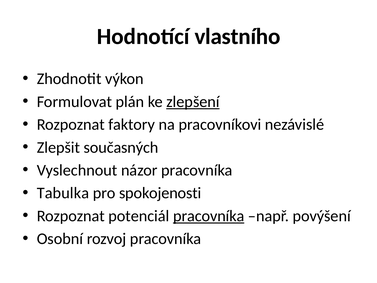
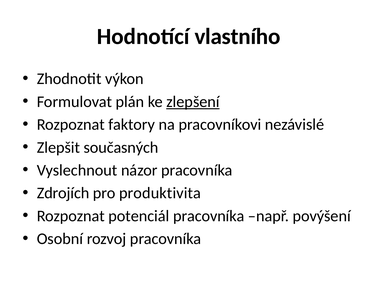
Tabulka: Tabulka -> Zdrojích
spokojenosti: spokojenosti -> produktivita
pracovníka at (209, 216) underline: present -> none
